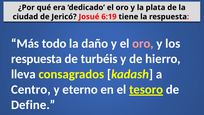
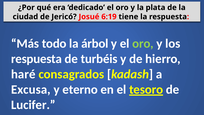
daño: daño -> árbol
oro at (143, 43) colour: pink -> light green
lleva: lleva -> haré
Centro: Centro -> Excusa
Define: Define -> Lucifer
